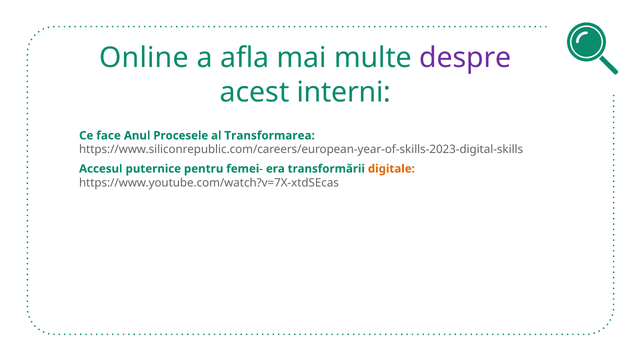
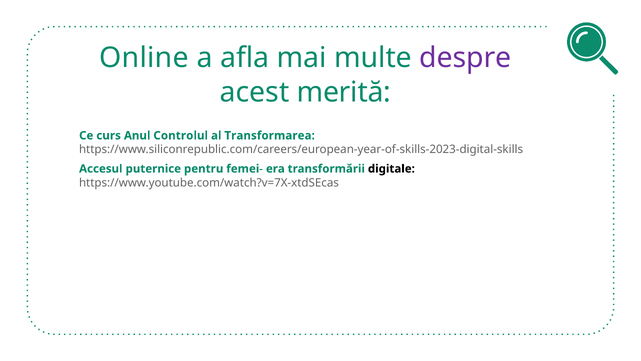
interni: interni -> merită
face: face -> curs
Procesele: Procesele -> Controlul
digitale colour: orange -> black
